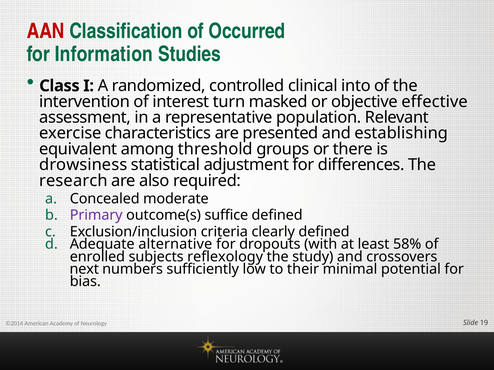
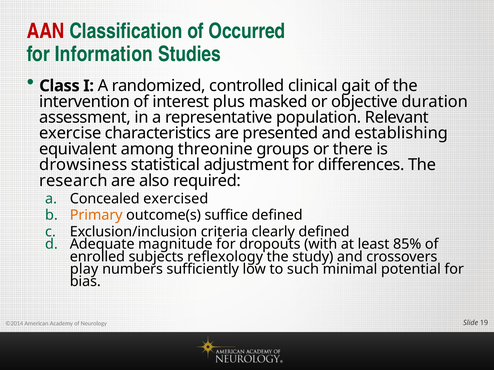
into: into -> gait
turn: turn -> plus
effective: effective -> duration
threshold: threshold -> threonine
moderate: moderate -> exercised
Primary colour: purple -> orange
alternative: alternative -> magnitude
58%: 58% -> 85%
next: next -> play
their: their -> such
